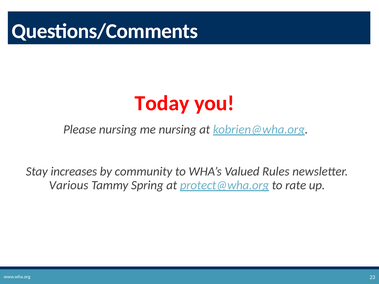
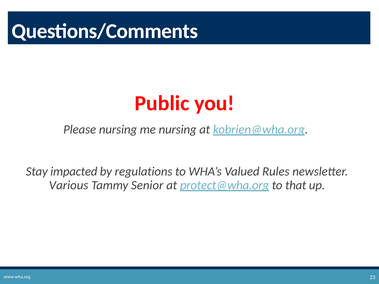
Today: Today -> Public
increases: increases -> impacted
community: community -> regulations
Spring: Spring -> Senior
rate: rate -> that
